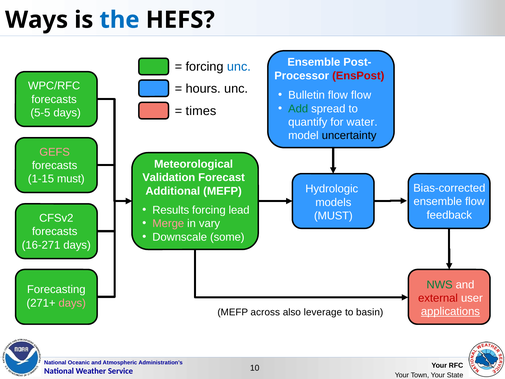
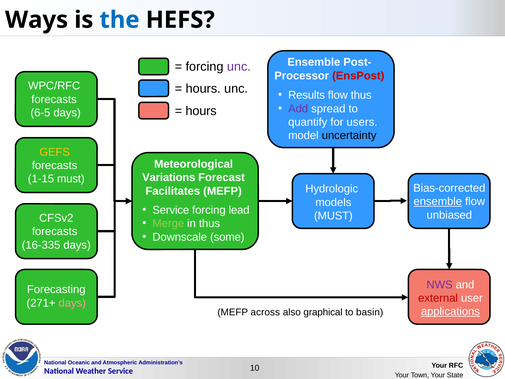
unc at (239, 67) colour: blue -> purple
Bulletin: Bulletin -> Results
flow at (361, 95): flow -> thus
Add colour: green -> purple
times at (201, 111): times -> hours
5-5: 5-5 -> 6-5
water: water -> users
GEFS colour: pink -> yellow
Validation: Validation -> Variations
Additional: Additional -> Facilitates
ensemble at (438, 201) underline: none -> present
Results at (171, 210): Results -> Service
feedback: feedback -> unbiased
Merge colour: pink -> light green
in vary: vary -> thus
16-271: 16-271 -> 16-335
NWS colour: green -> purple
leverage: leverage -> graphical
